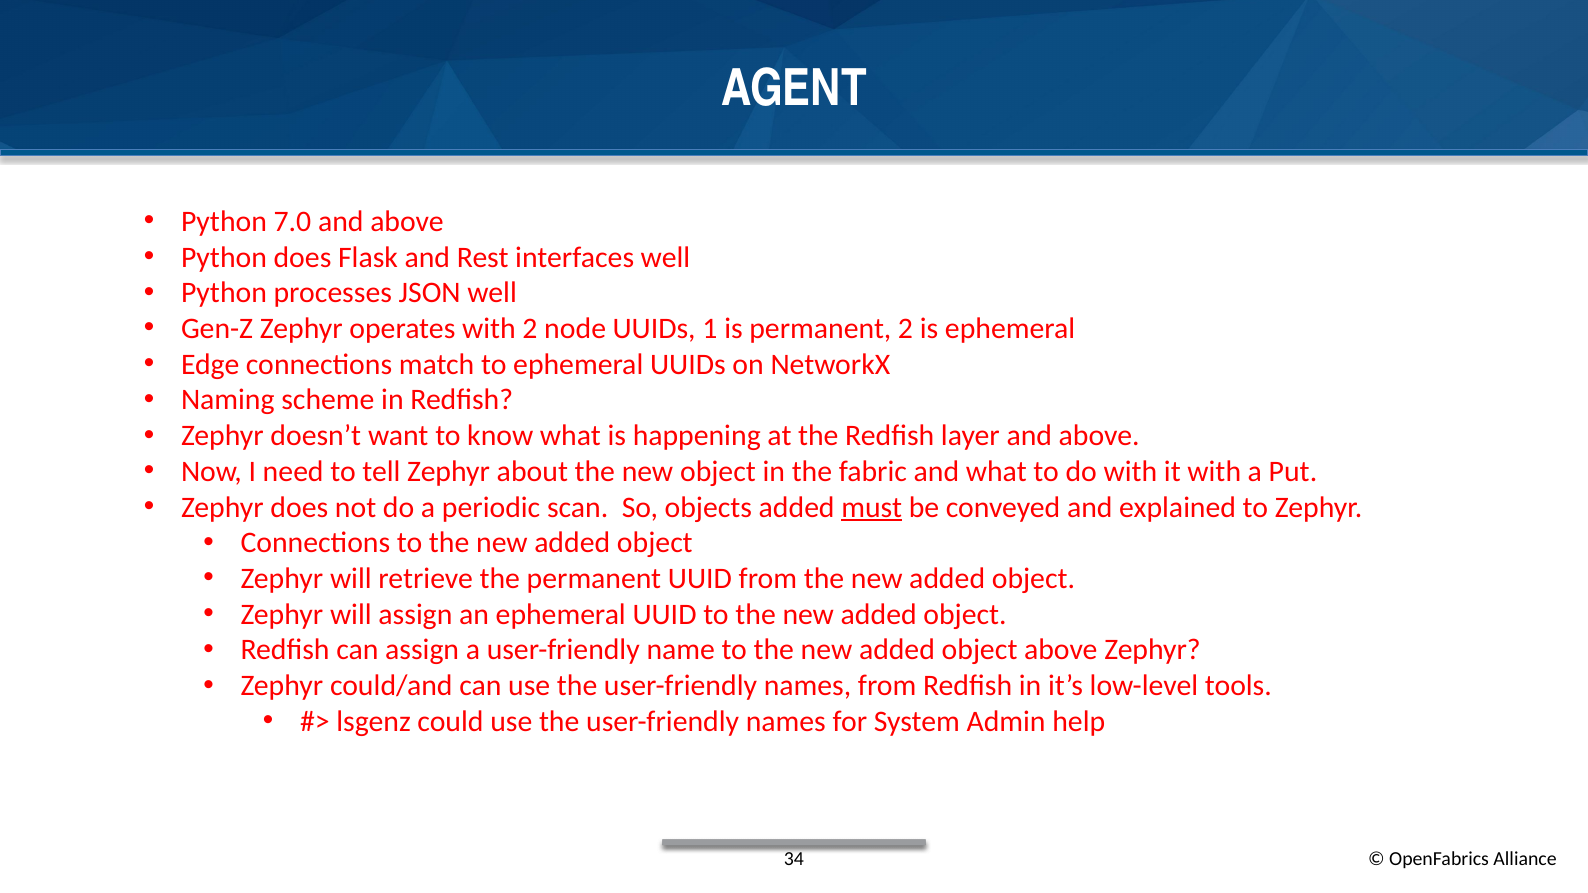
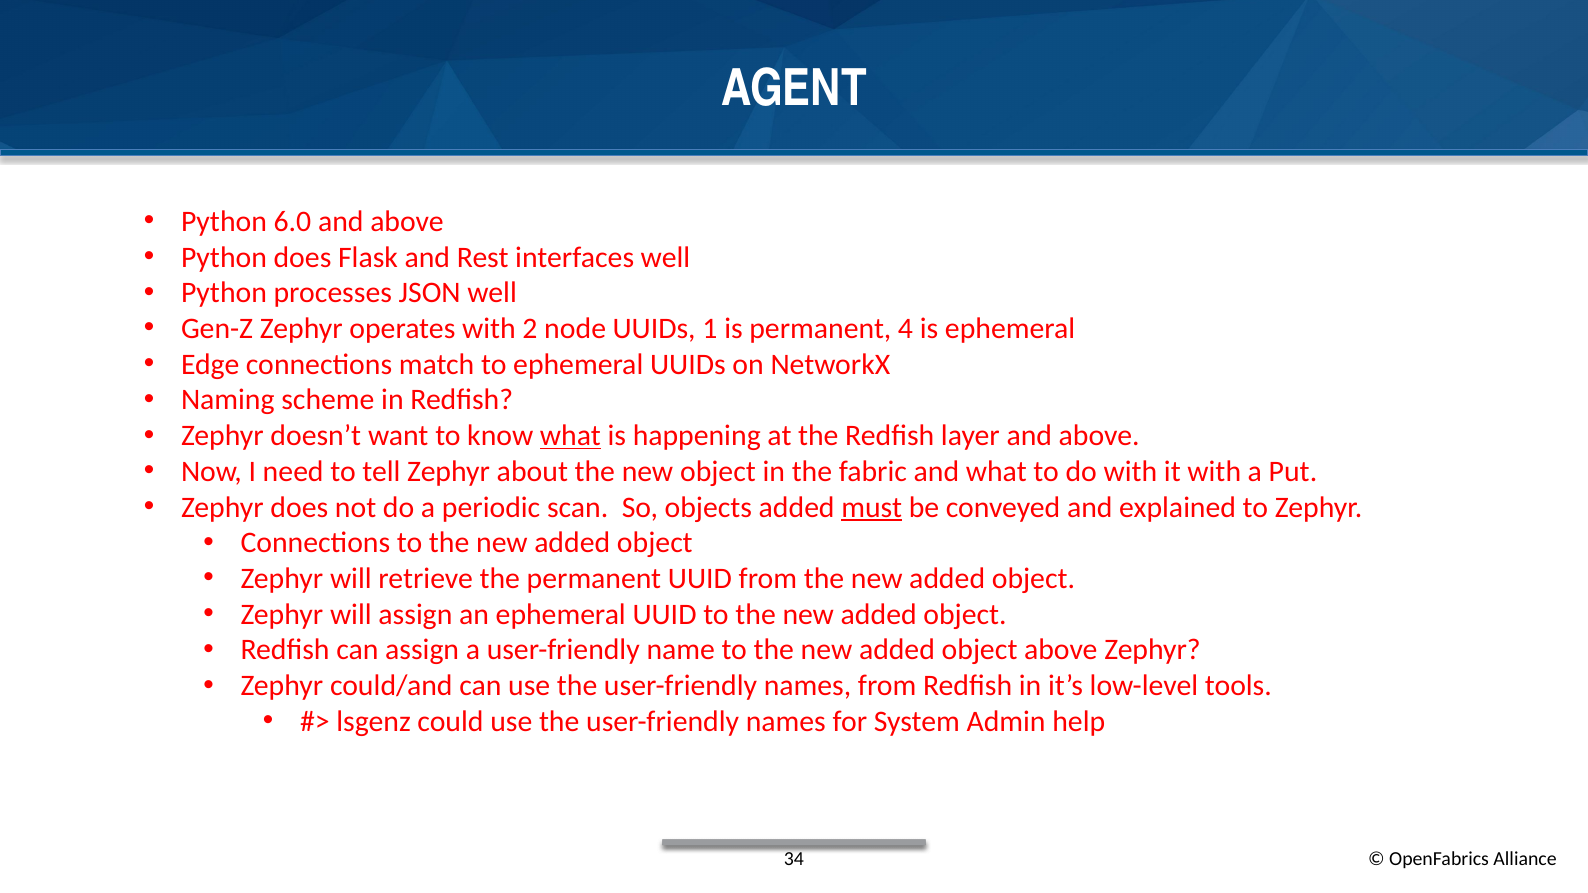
7.0: 7.0 -> 6.0
permanent 2: 2 -> 4
what at (570, 436) underline: none -> present
